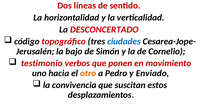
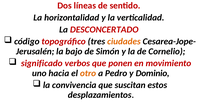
ciudades colour: blue -> orange
testimonio: testimonio -> significado
Enviado: Enviado -> Dominio
